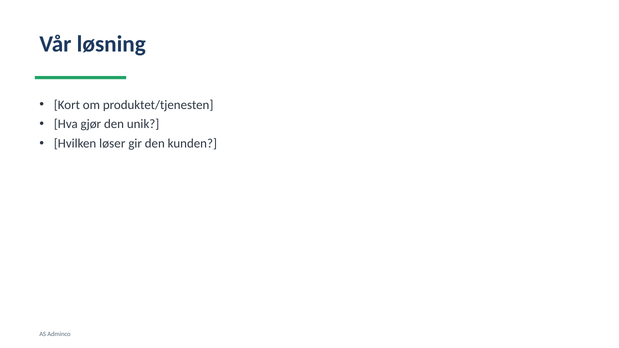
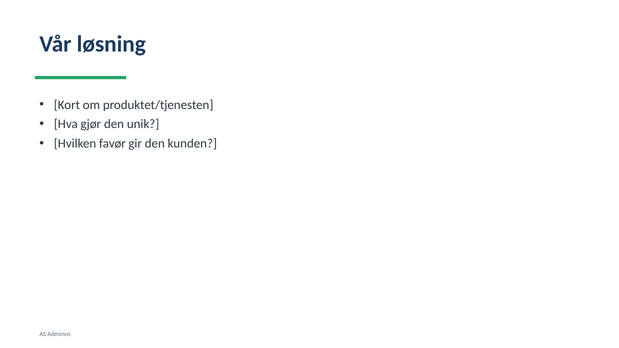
løser: løser -> favør
